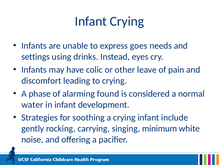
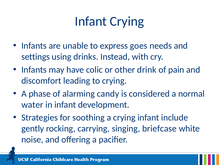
eyes: eyes -> with
leave: leave -> drink
found: found -> candy
minimum: minimum -> briefcase
